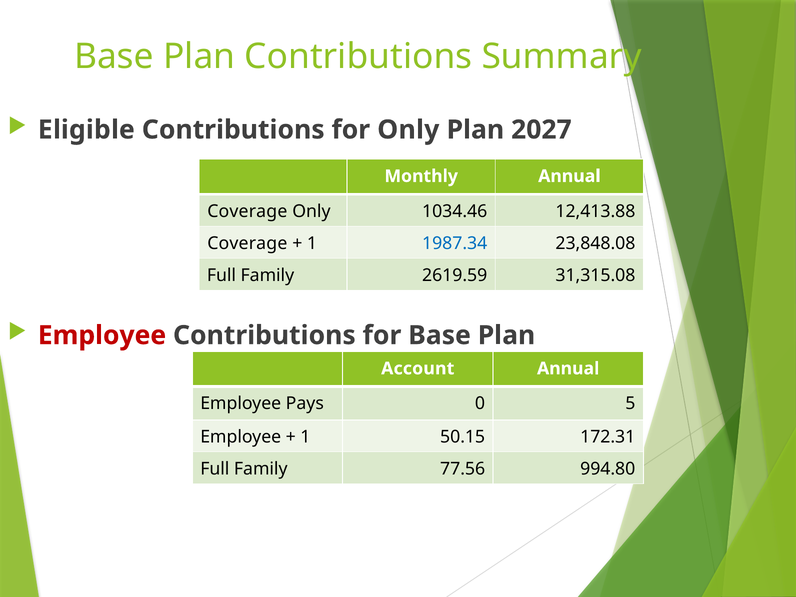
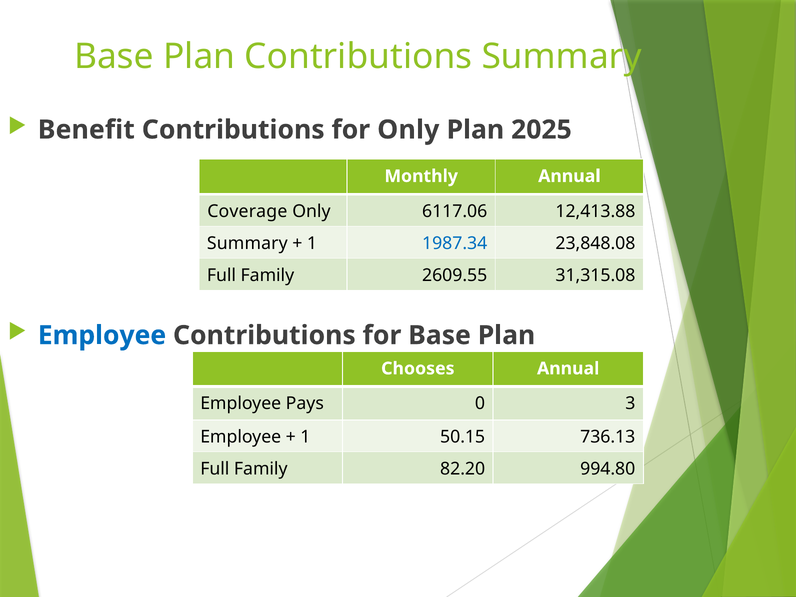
Eligible: Eligible -> Benefit
2027: 2027 -> 2025
1034.46: 1034.46 -> 6117.06
Coverage at (247, 243): Coverage -> Summary
2619.59: 2619.59 -> 2609.55
Employee at (102, 335) colour: red -> blue
Account: Account -> Chooses
5: 5 -> 3
172.31: 172.31 -> 736.13
77.56: 77.56 -> 82.20
